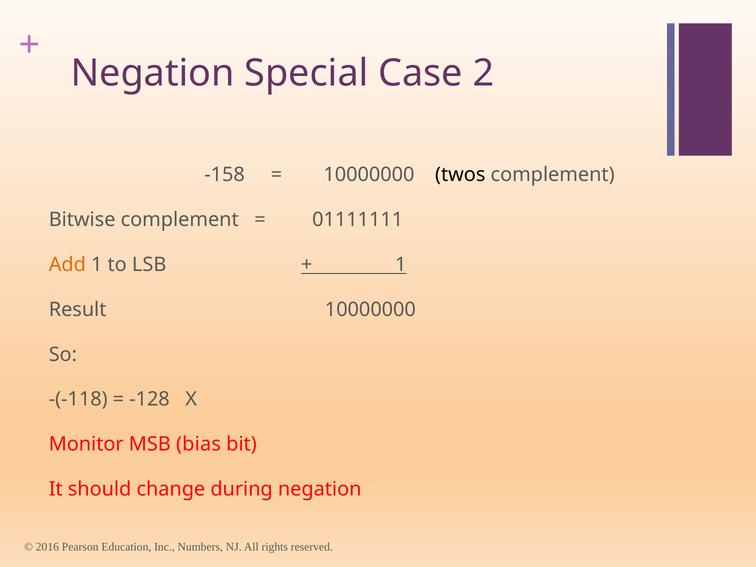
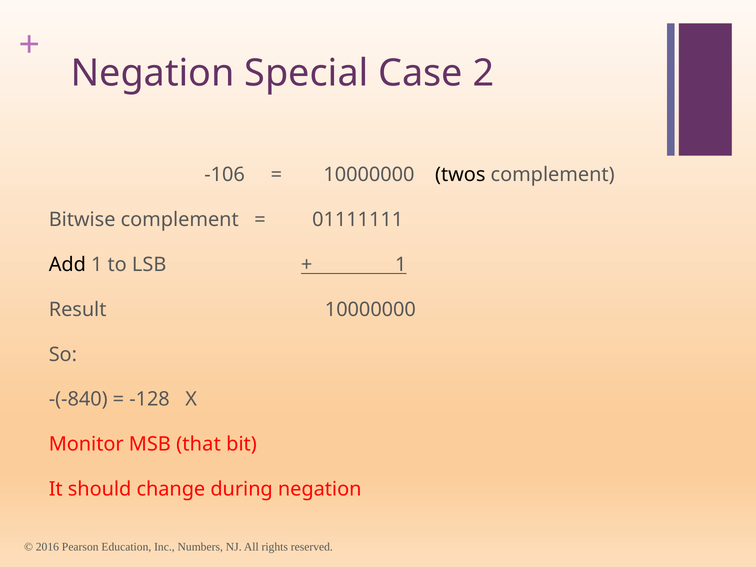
-158: -158 -> -106
Add colour: orange -> black
-(-118: -(-118 -> -(-840
bias: bias -> that
